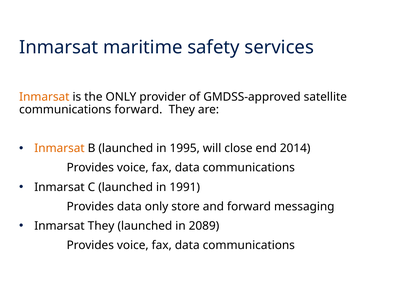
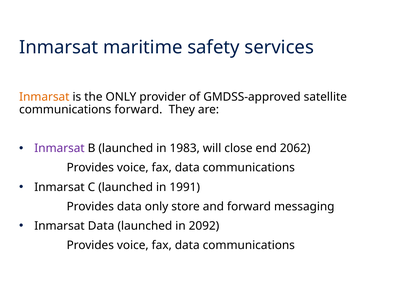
Inmarsat at (59, 148) colour: orange -> purple
1995: 1995 -> 1983
2014: 2014 -> 2062
Inmarsat They: They -> Data
2089: 2089 -> 2092
